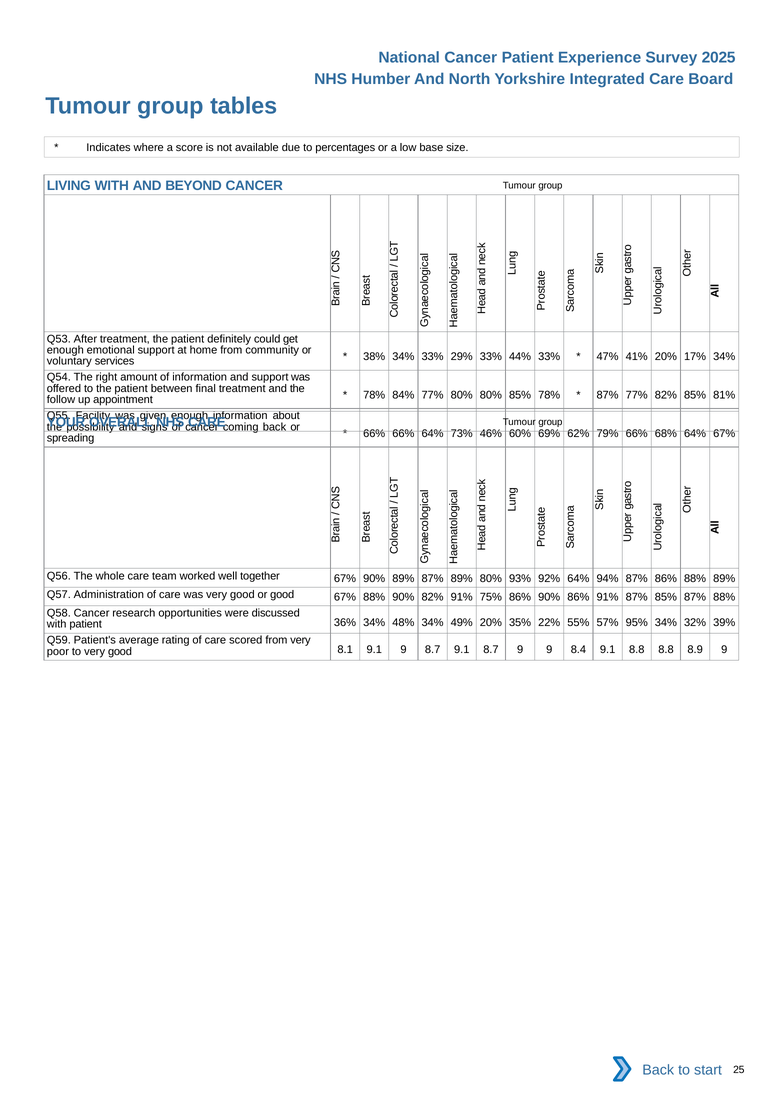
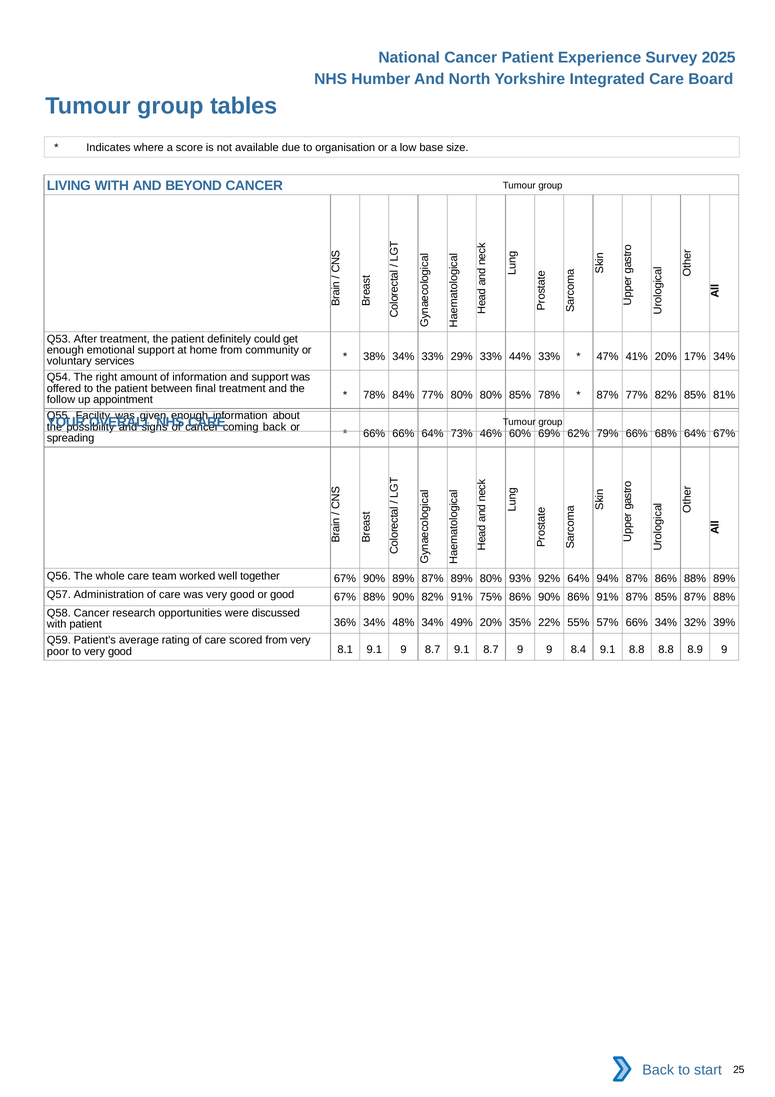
percentages: percentages -> organisation
57% 95%: 95% -> 66%
